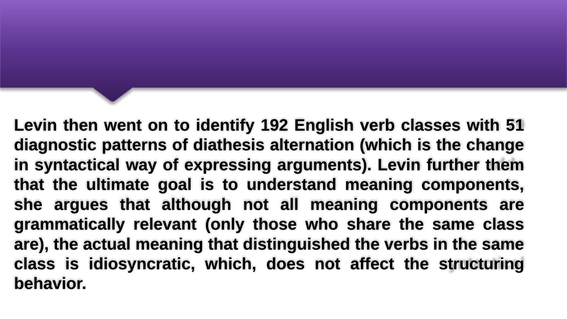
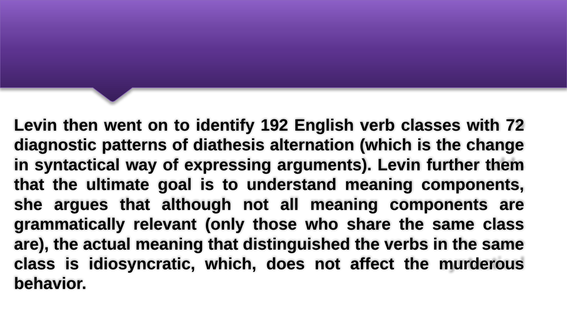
51: 51 -> 72
structuring: structuring -> murderous
